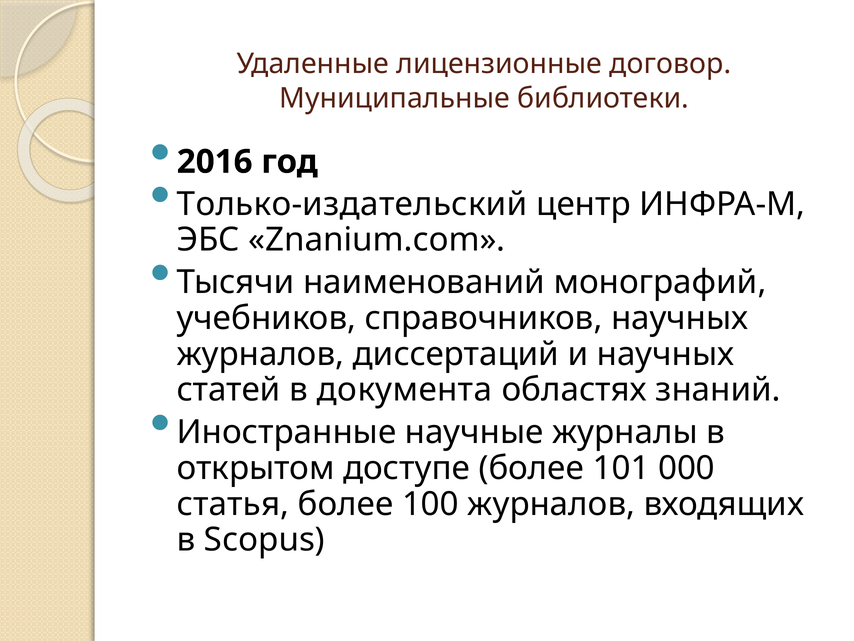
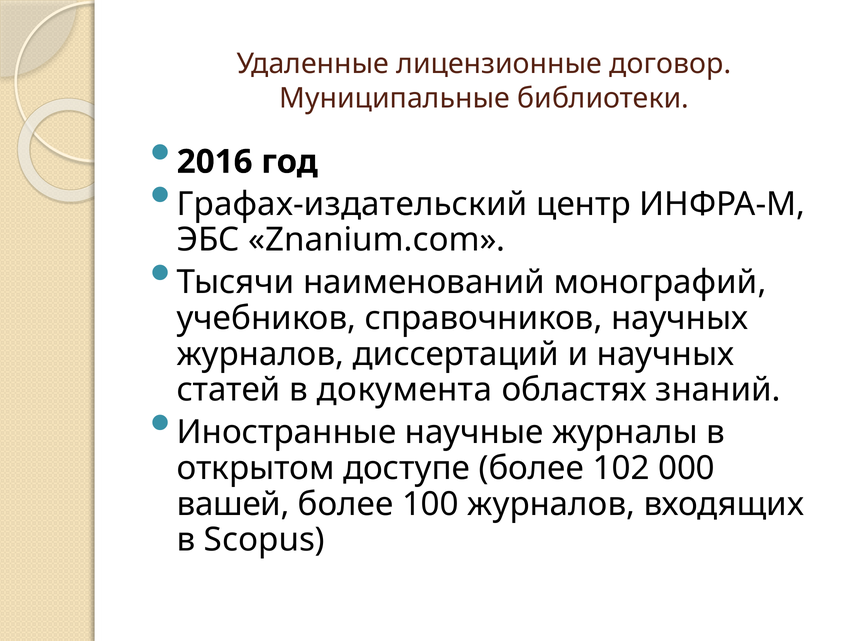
Только-издательский: Только-издательский -> Графах-издательский
101: 101 -> 102
статья: статья -> вашей
